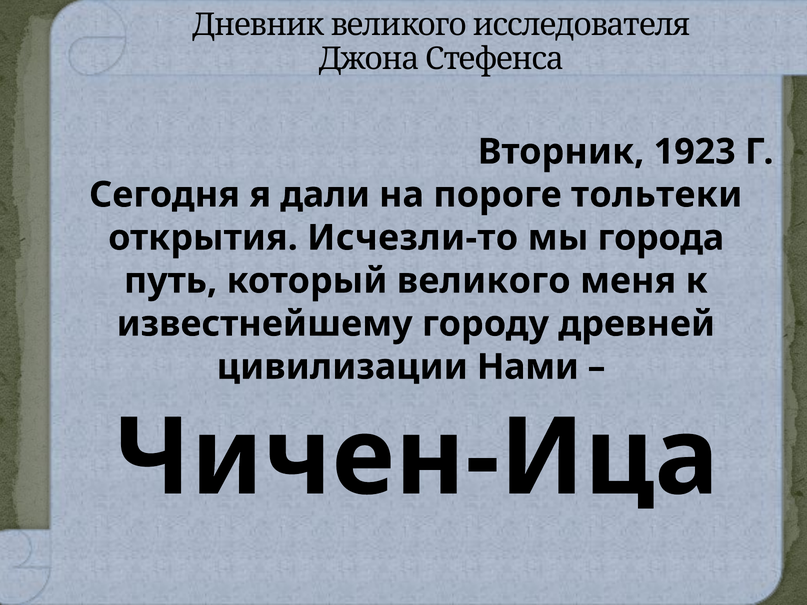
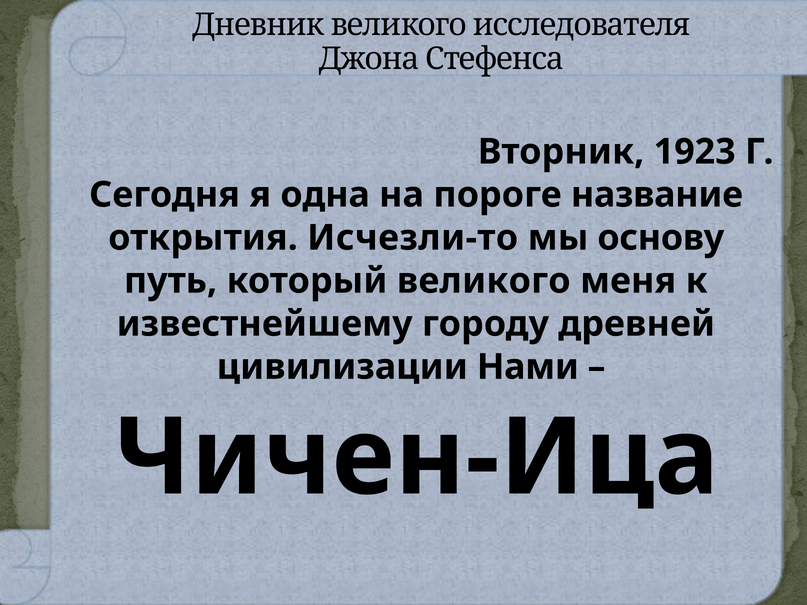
дали: дали -> одна
тольтеки: тольтеки -> название
города: города -> основу
